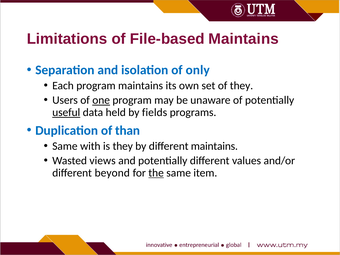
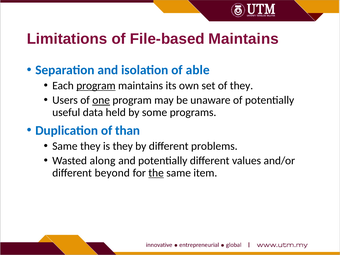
only: only -> able
program at (96, 86) underline: none -> present
useful underline: present -> none
fields: fields -> some
Same with: with -> they
different maintains: maintains -> problems
views: views -> along
